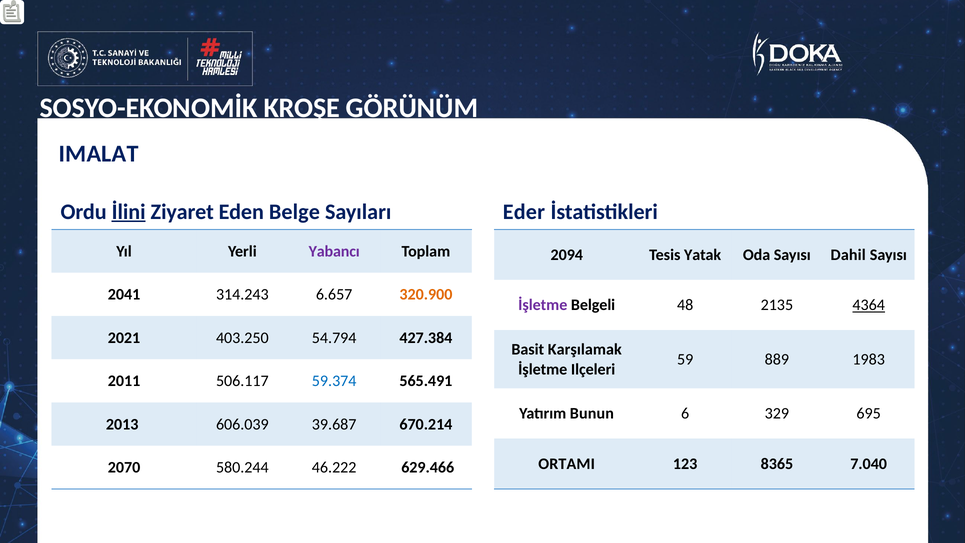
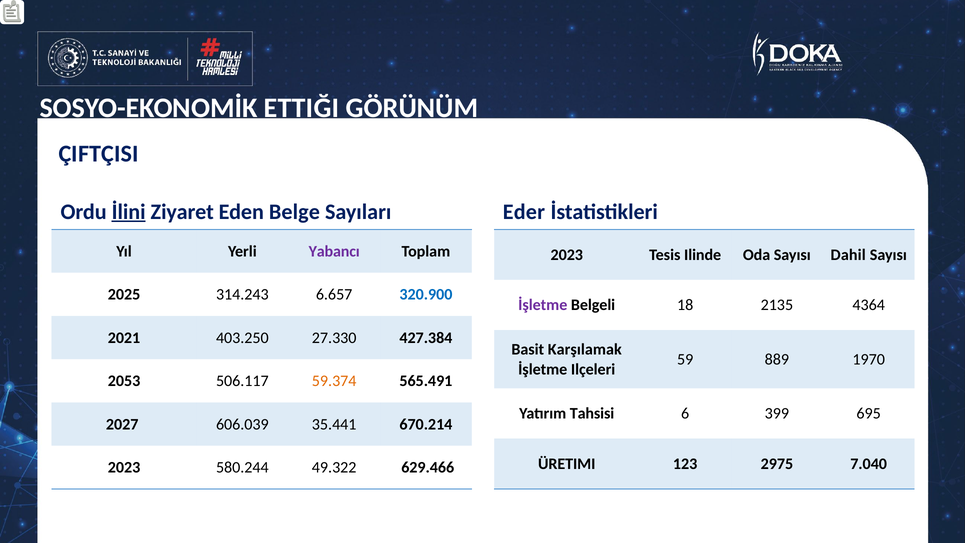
KROŞE: KROŞE -> ETTIĞI
IMALAT: IMALAT -> ÇIFTÇISI
2094 at (567, 255): 2094 -> 2023
Yatak: Yatak -> Ilinde
2041: 2041 -> 2025
320.900 colour: orange -> blue
48: 48 -> 18
4364 underline: present -> none
54.794: 54.794 -> 27.330
1983: 1983 -> 1970
2011: 2011 -> 2053
59.374 colour: blue -> orange
Bunun: Bunun -> Tahsisi
329: 329 -> 399
2013: 2013 -> 2027
39.687: 39.687 -> 35.441
ORTAMI: ORTAMI -> ÜRETIMI
8365: 8365 -> 2975
2070 at (124, 467): 2070 -> 2023
46.222: 46.222 -> 49.322
